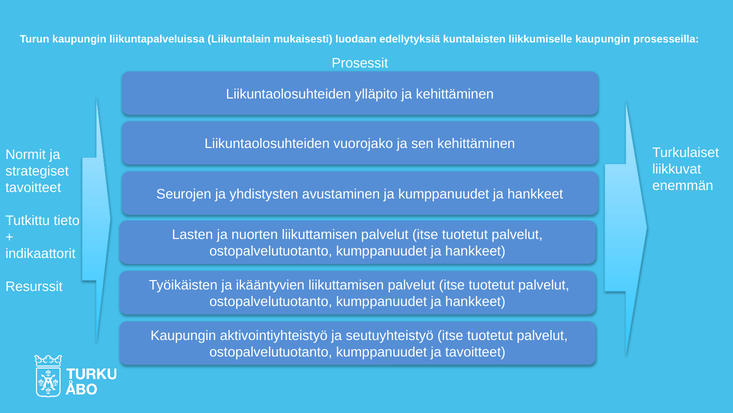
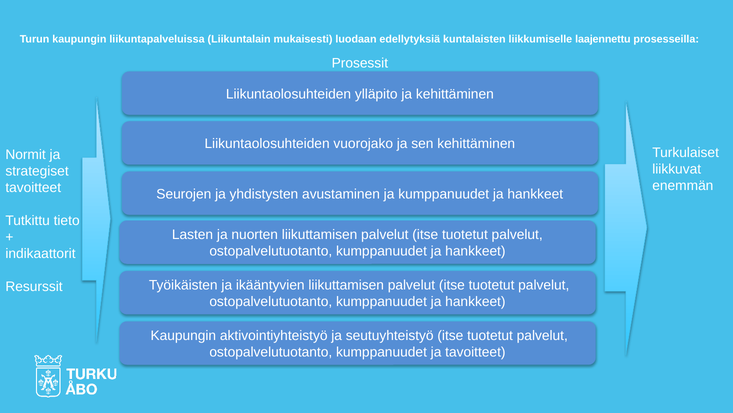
liikkumiselle kaupungin: kaupungin -> laajennettu
